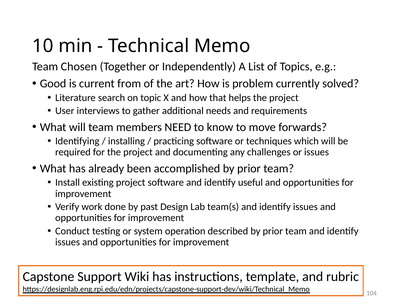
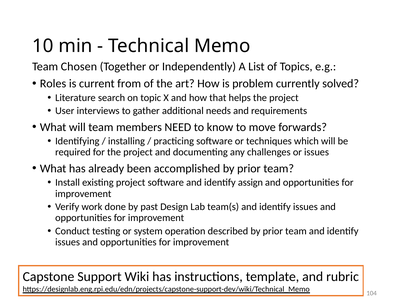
Good: Good -> Roles
useful: useful -> assign
